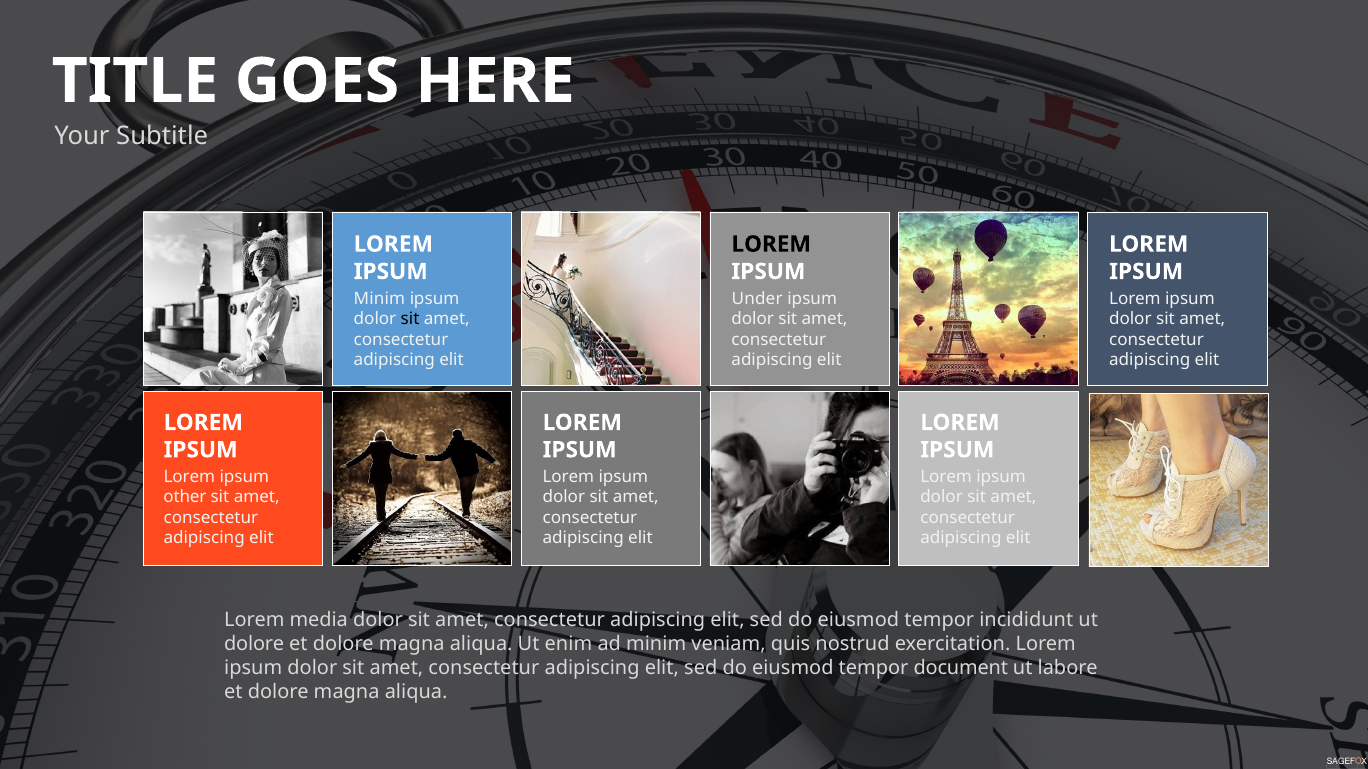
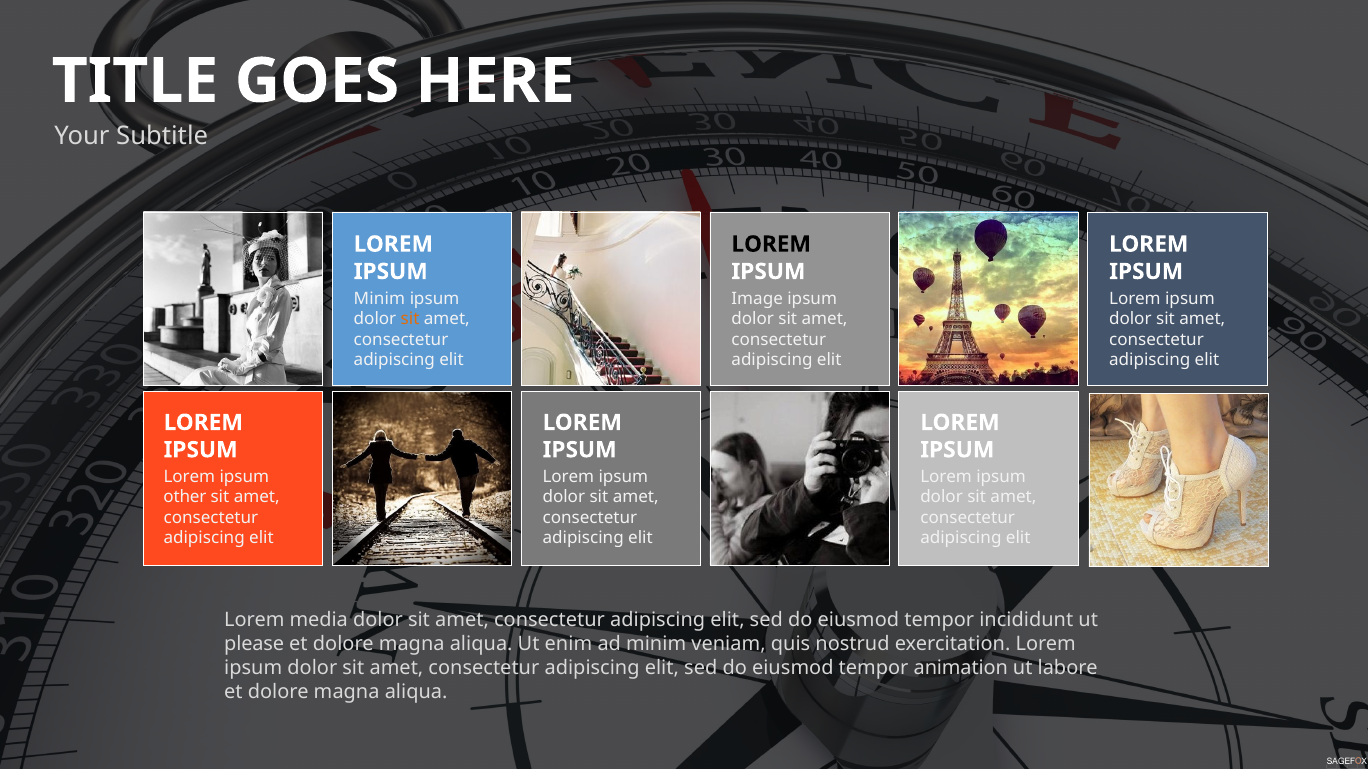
Under: Under -> Image
sit at (410, 319) colour: black -> orange
dolore at (254, 644): dolore -> please
document: document -> animation
